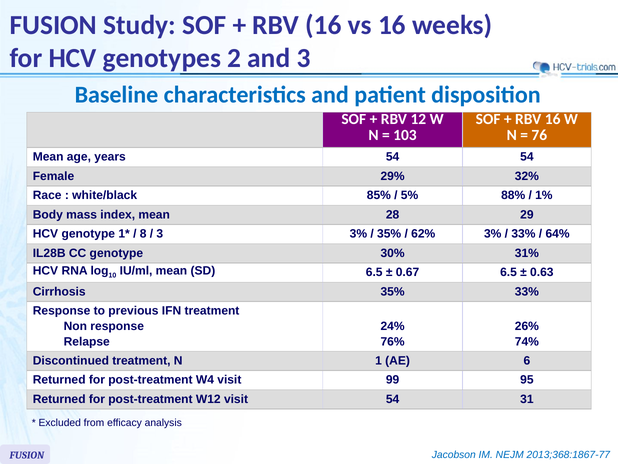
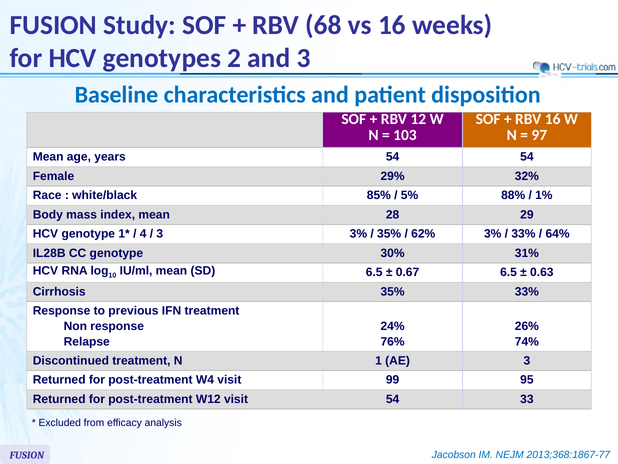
16 at (323, 25): 16 -> 68
76: 76 -> 97
8: 8 -> 4
AE 6: 6 -> 3
31: 31 -> 33
